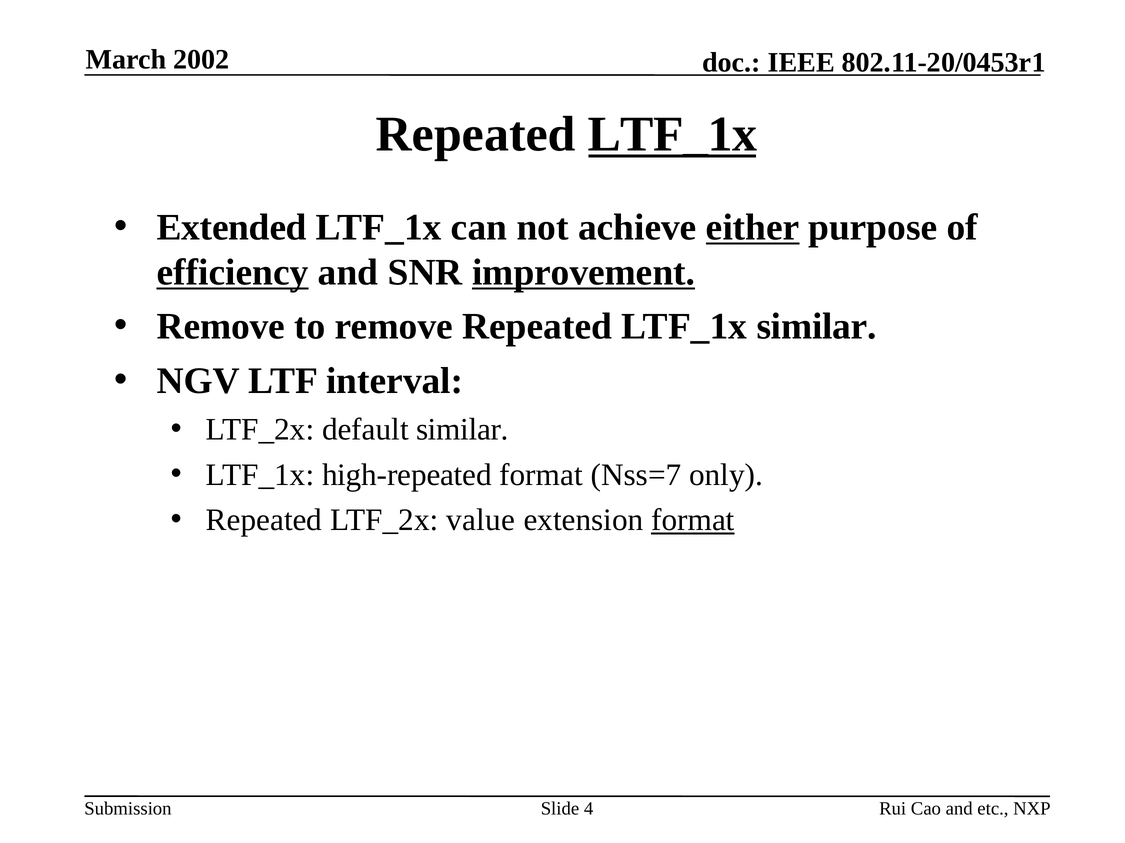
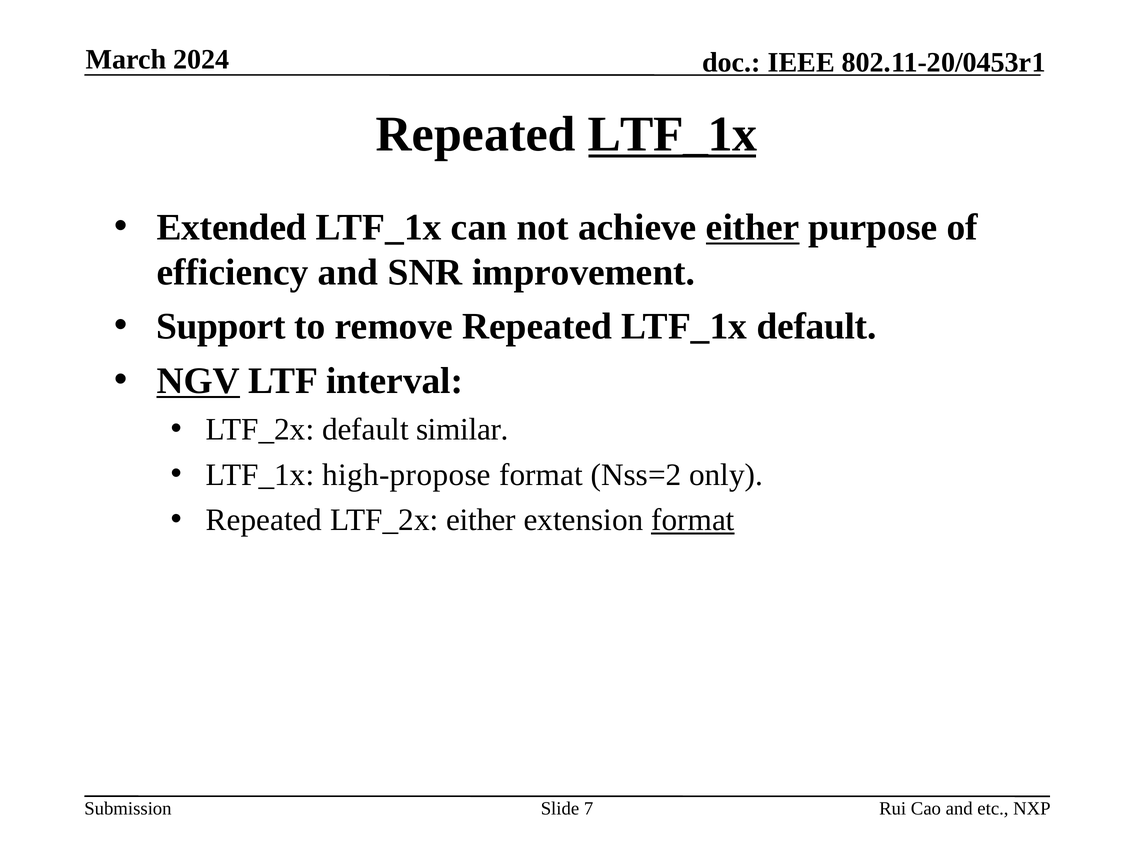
2002: 2002 -> 2024
efficiency underline: present -> none
improvement underline: present -> none
Remove at (221, 327): Remove -> Support
LTF_1x similar: similar -> default
NGV underline: none -> present
high-repeated: high-repeated -> high-propose
Nss=7: Nss=7 -> Nss=2
LTF_2x value: value -> either
4: 4 -> 7
